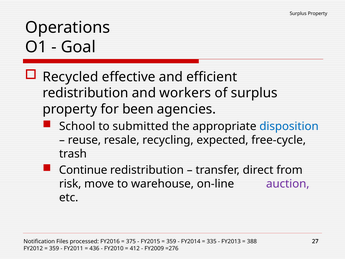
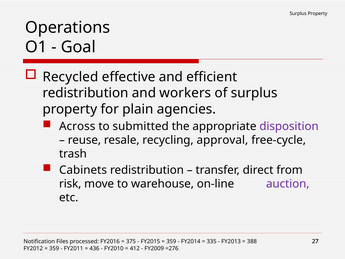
been: been -> plain
School: School -> Across
disposition colour: blue -> purple
expected: expected -> approval
Continue: Continue -> Cabinets
